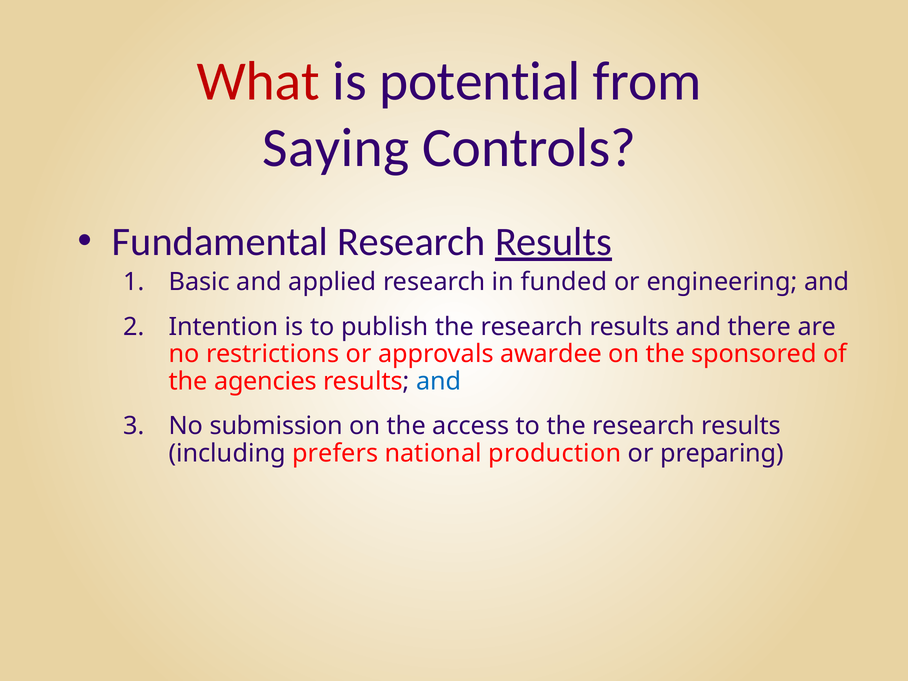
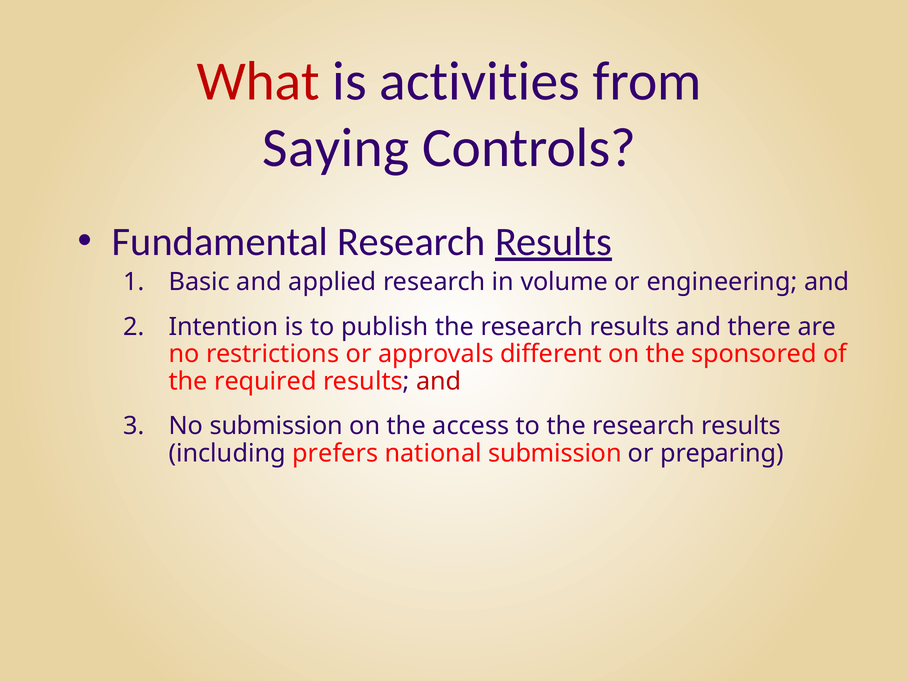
potential: potential -> activities
funded: funded -> volume
awardee: awardee -> different
agencies: agencies -> required
and at (439, 381) colour: blue -> red
national production: production -> submission
